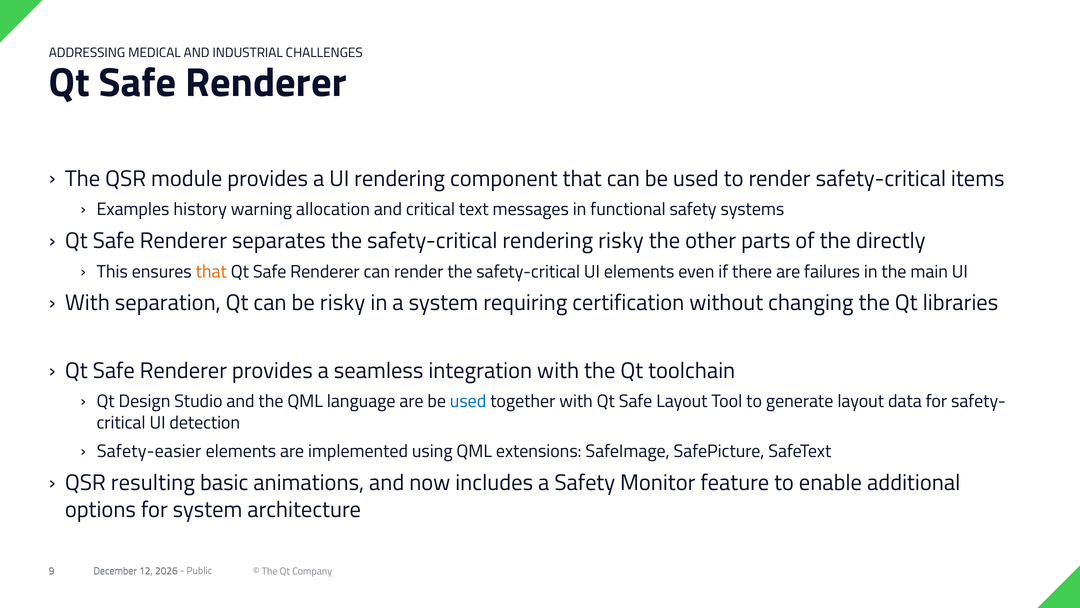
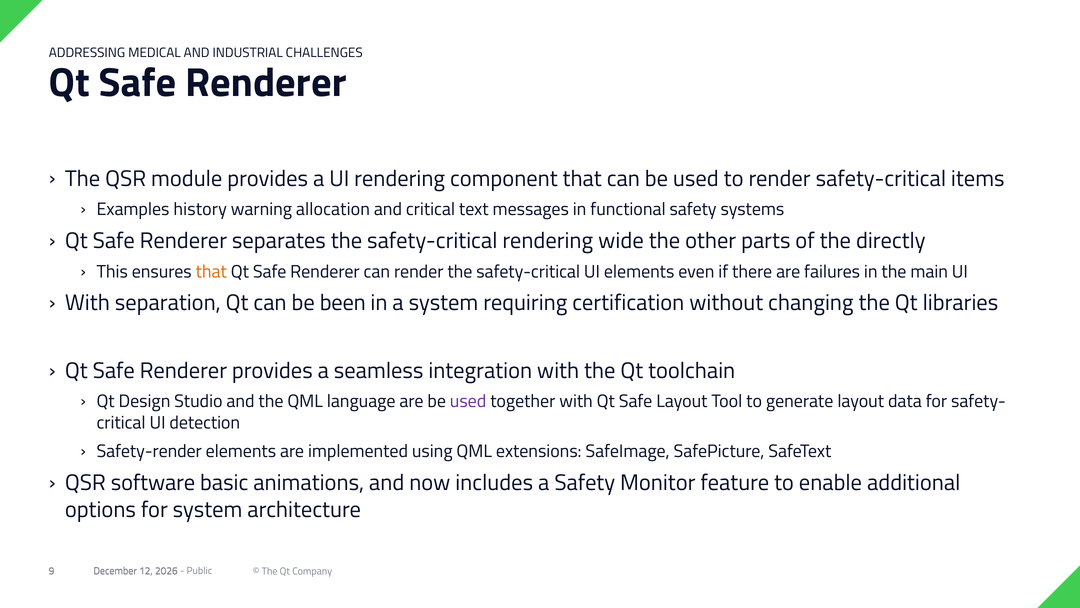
rendering risky: risky -> wide
be risky: risky -> been
used at (468, 401) colour: blue -> purple
Safety-easier: Safety-easier -> Safety-render
resulting: resulting -> software
